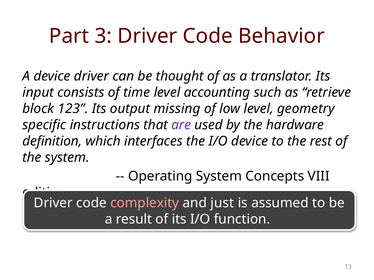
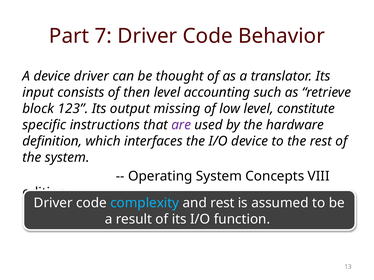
3: 3 -> 7
time: time -> then
geometry: geometry -> constitute
complexity colour: pink -> light blue
and just: just -> rest
